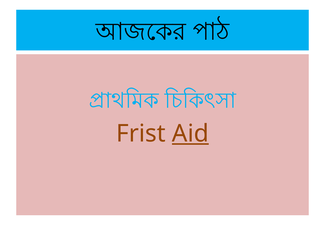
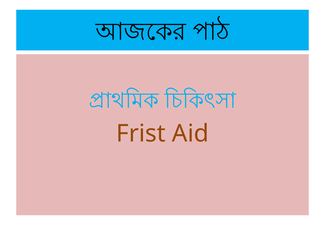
Aid underline: present -> none
